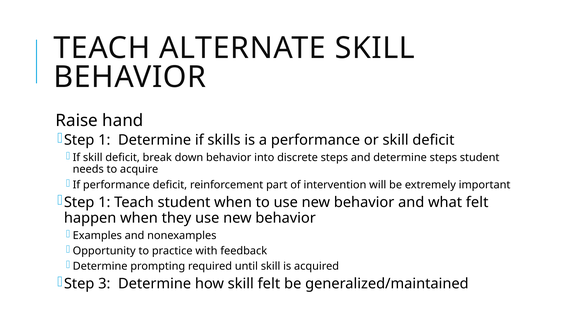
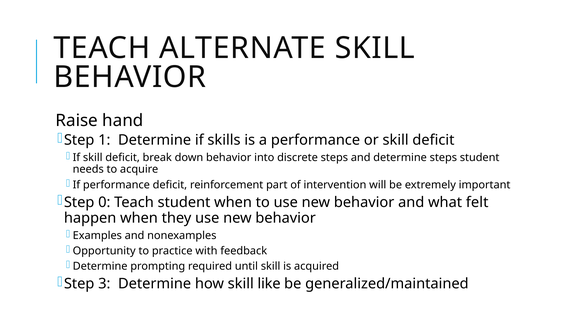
1 at (104, 203): 1 -> 0
skill felt: felt -> like
